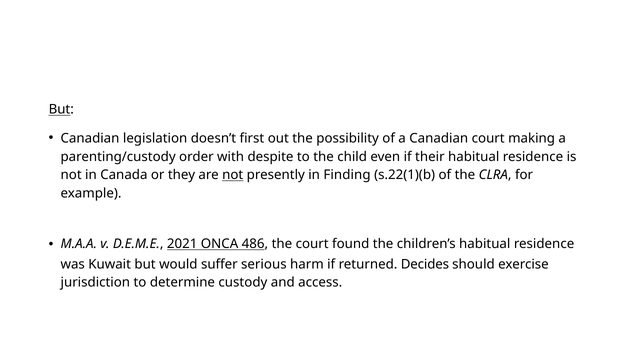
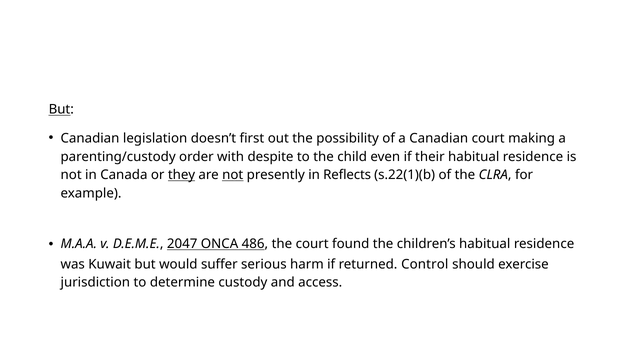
they underline: none -> present
Finding: Finding -> Reflects
2021: 2021 -> 2047
Decides: Decides -> Control
